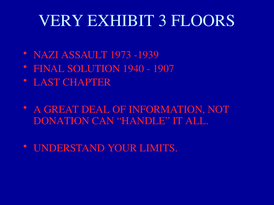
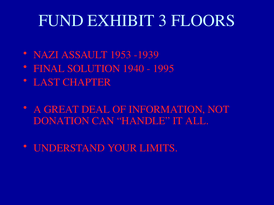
VERY: VERY -> FUND
1973: 1973 -> 1953
1907: 1907 -> 1995
